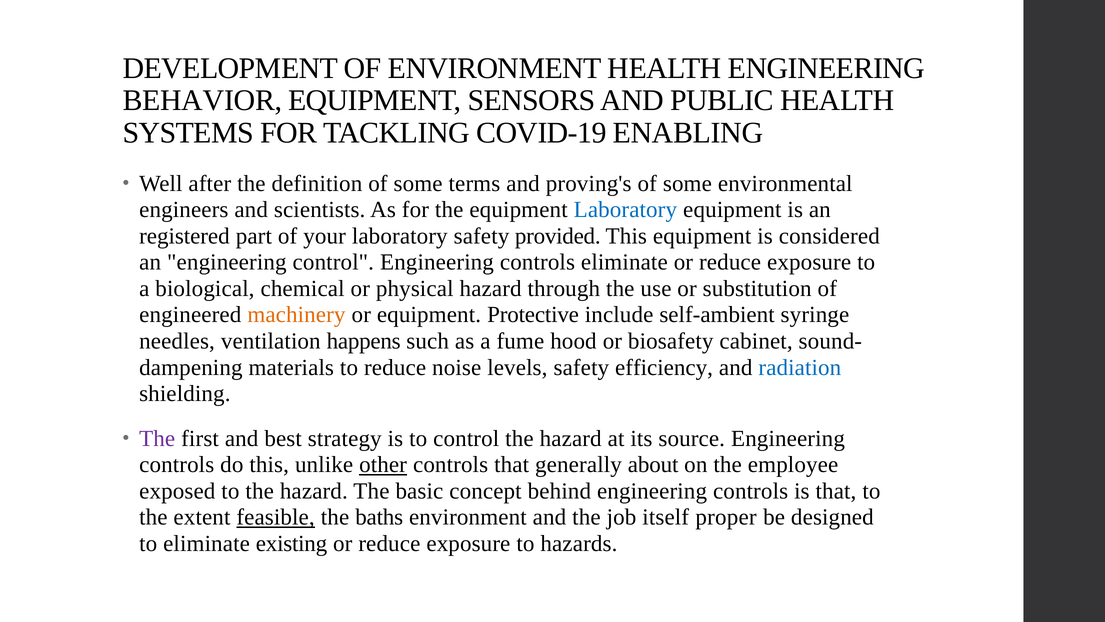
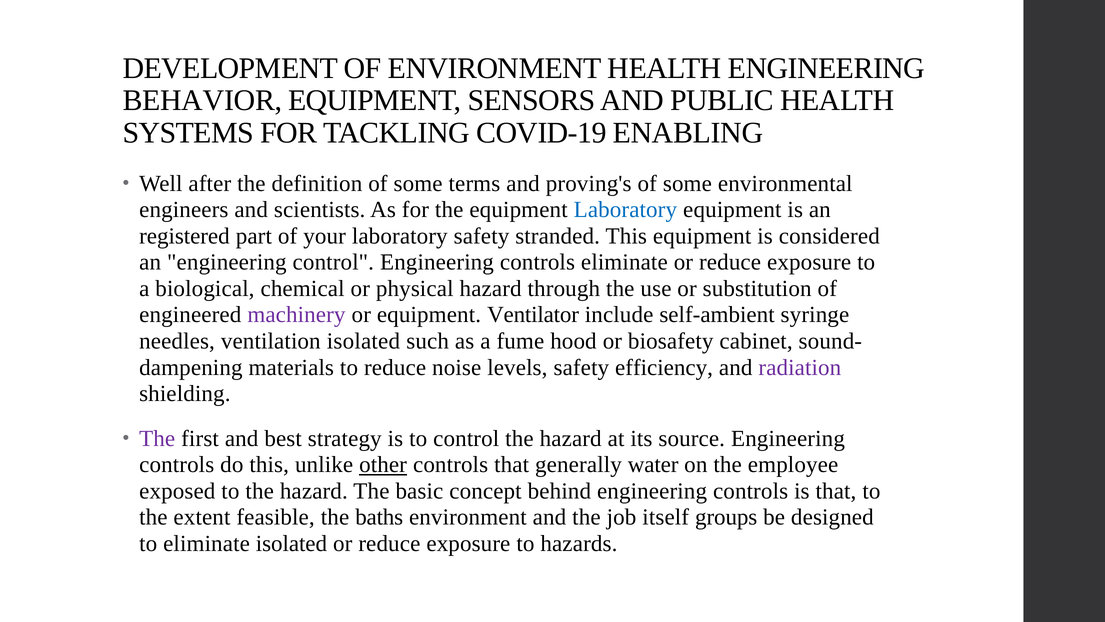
provided: provided -> stranded
machinery colour: orange -> purple
Protective: Protective -> Ventilator
ventilation happens: happens -> isolated
radiation colour: blue -> purple
about: about -> water
feasible underline: present -> none
proper: proper -> groups
eliminate existing: existing -> isolated
